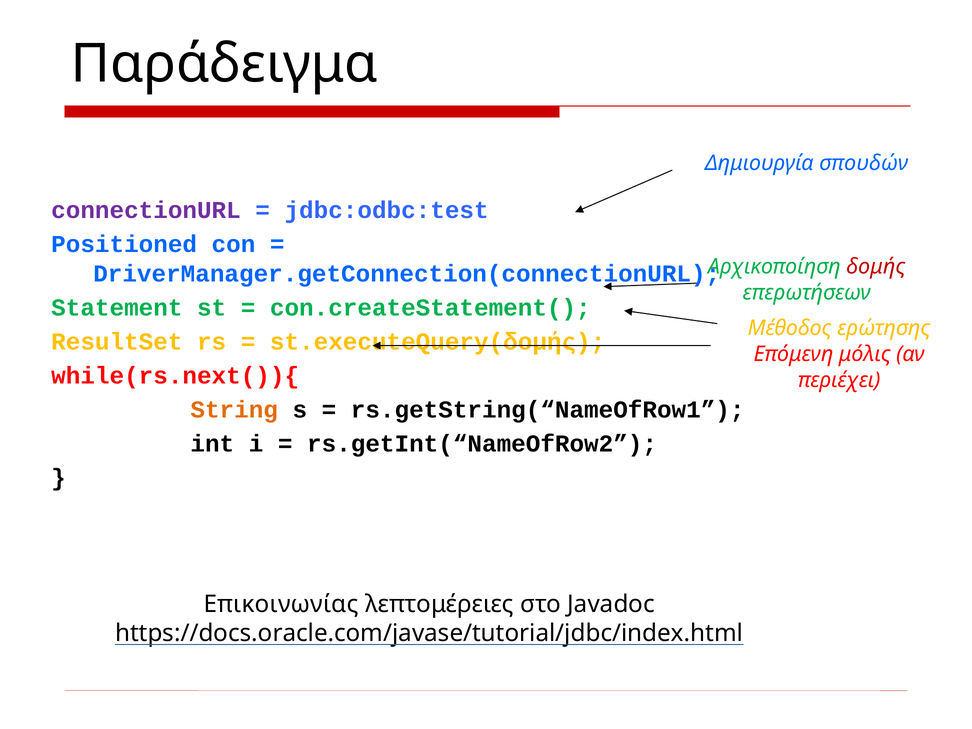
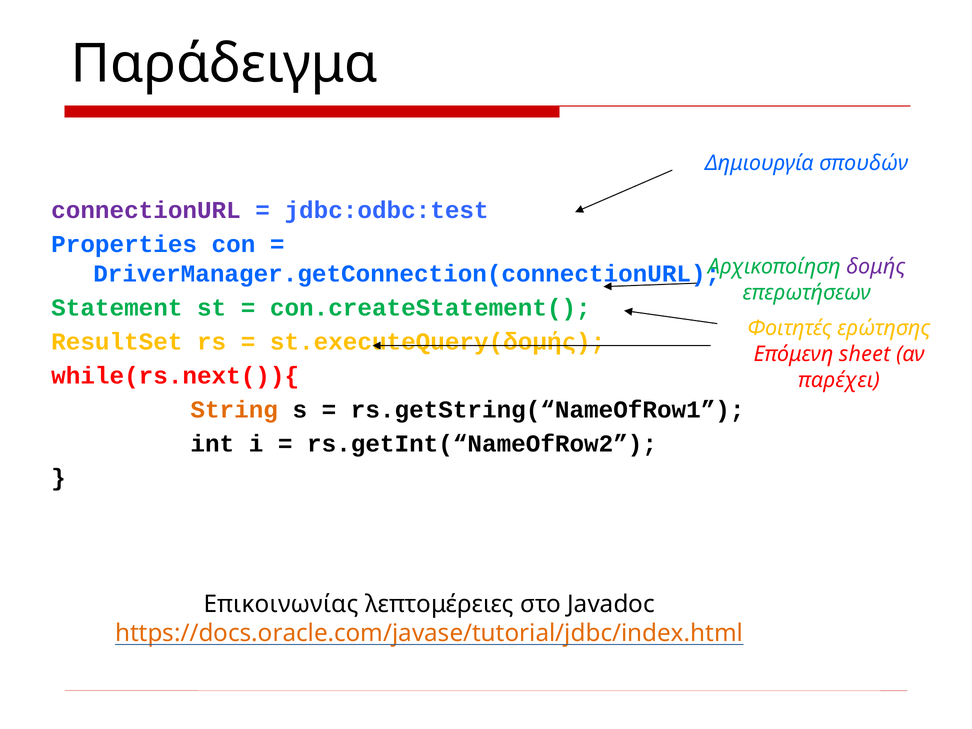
Positioned: Positioned -> Properties
δομής colour: red -> purple
Μέθοδος: Μέθοδος -> Φοιτητές
μόλις: μόλις -> sheet
περιέχει: περιέχει -> παρέχει
https://docs.oracle.com/javase/tutorial/jdbc/index.html colour: black -> orange
